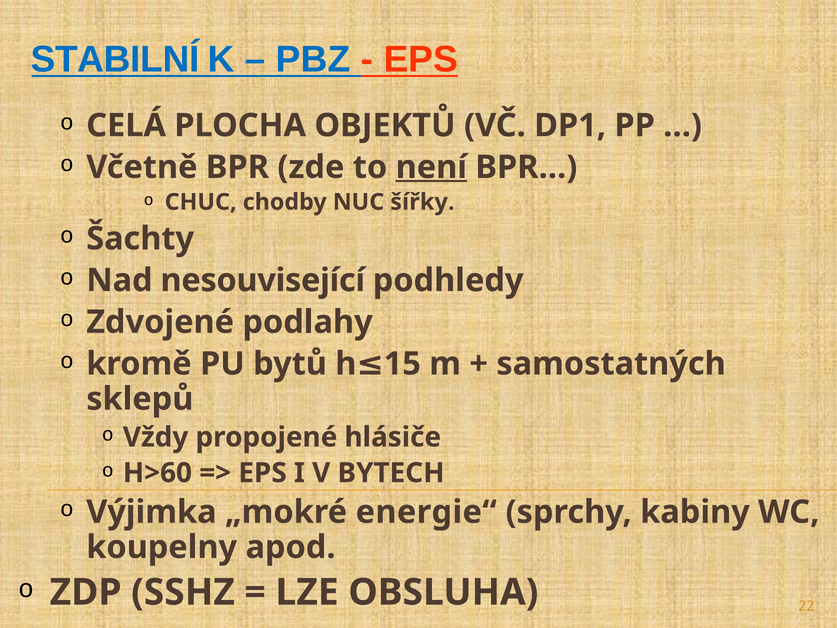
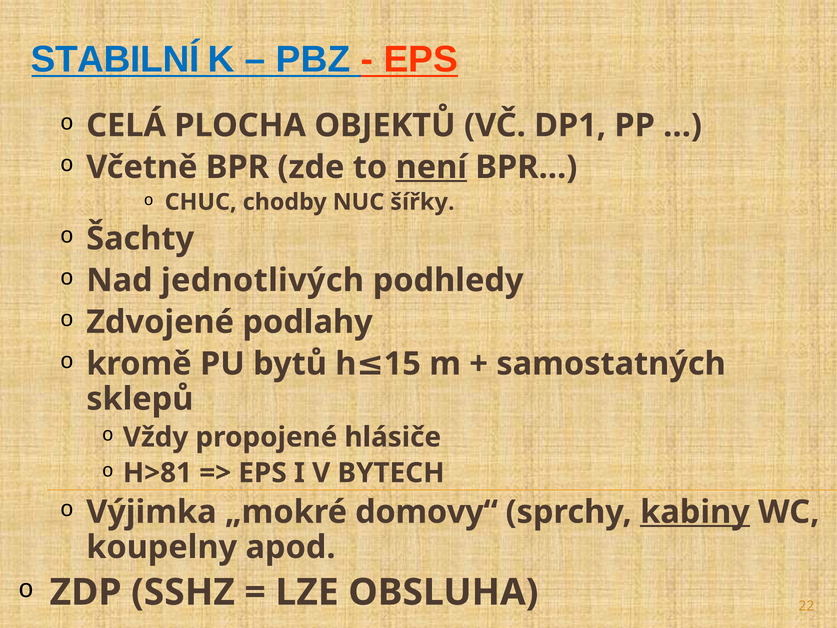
nesouvisející: nesouvisející -> jednotlivých
H>60: H>60 -> H>81
energie“: energie“ -> domovy“
kabiny underline: none -> present
